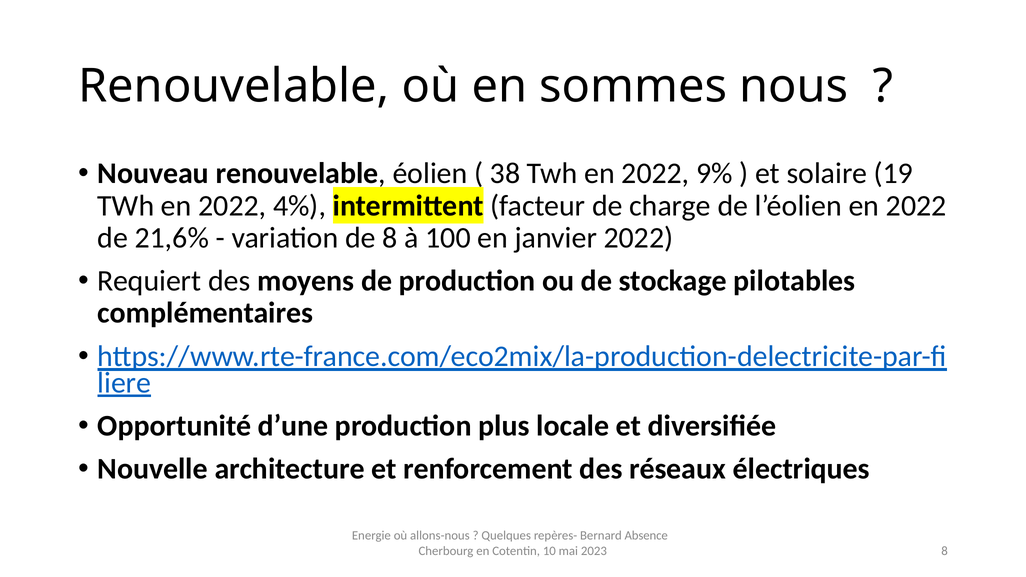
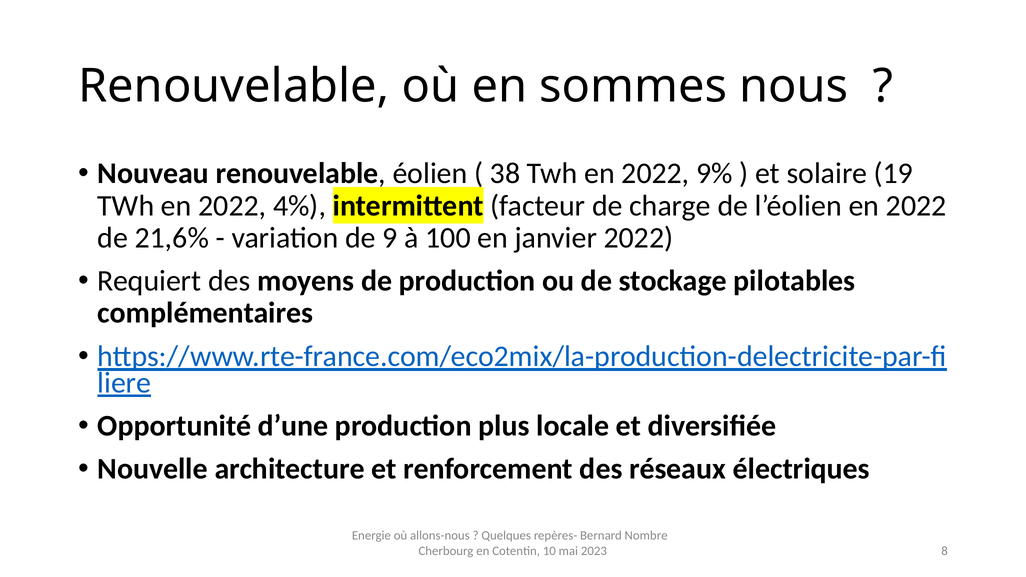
de 8: 8 -> 9
Absence: Absence -> Nombre
